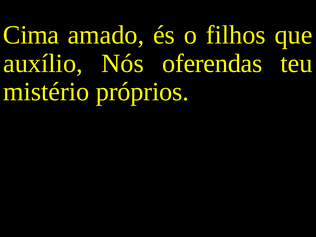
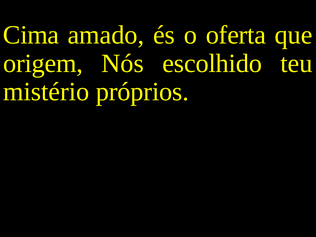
filhos: filhos -> oferta
auxílio: auxílio -> origem
oferendas: oferendas -> escolhido
